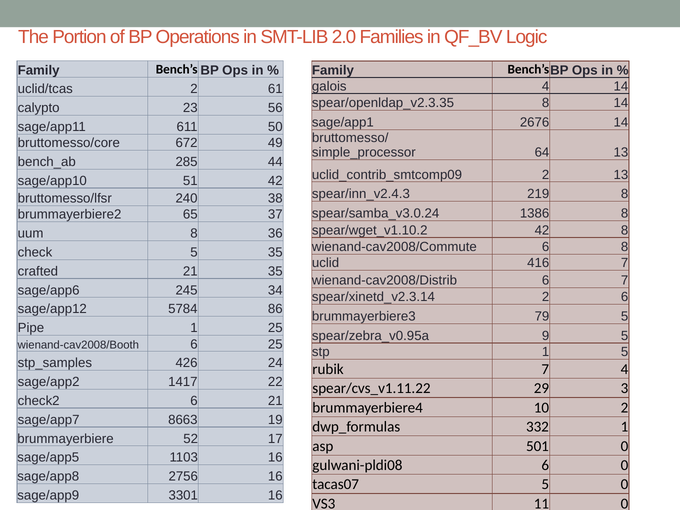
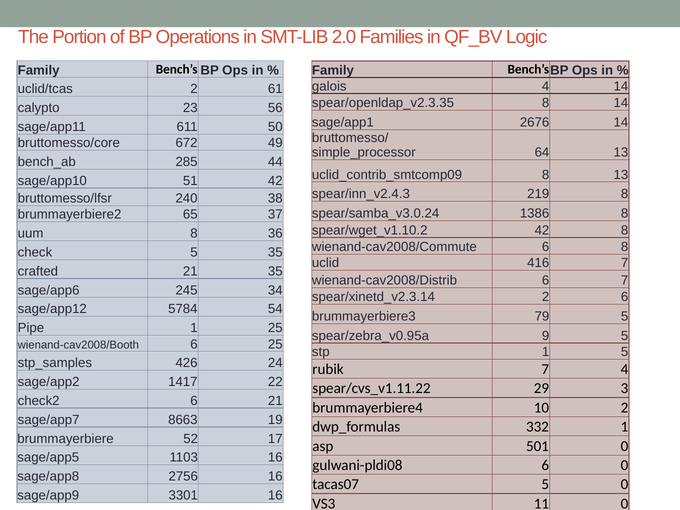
2 at (546, 175): 2 -> 8
86: 86 -> 54
